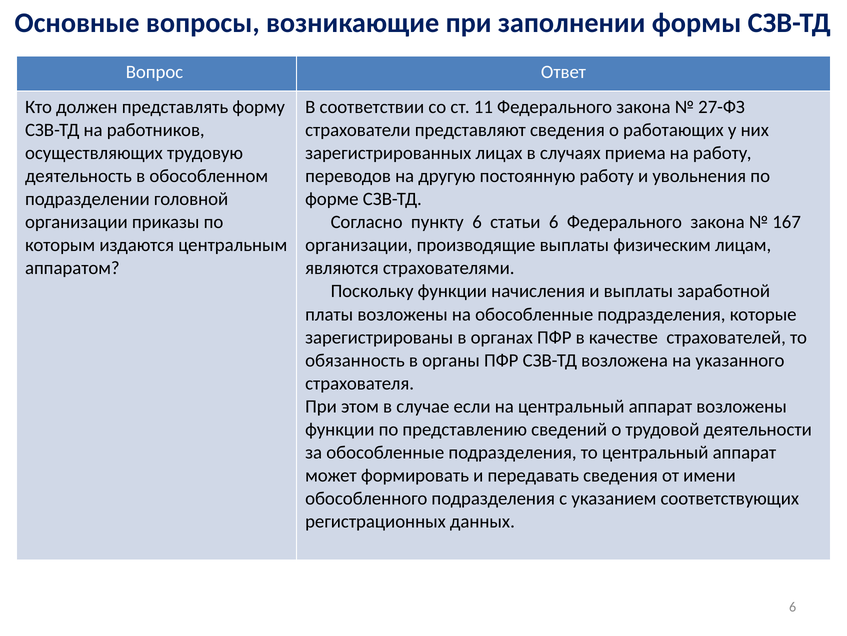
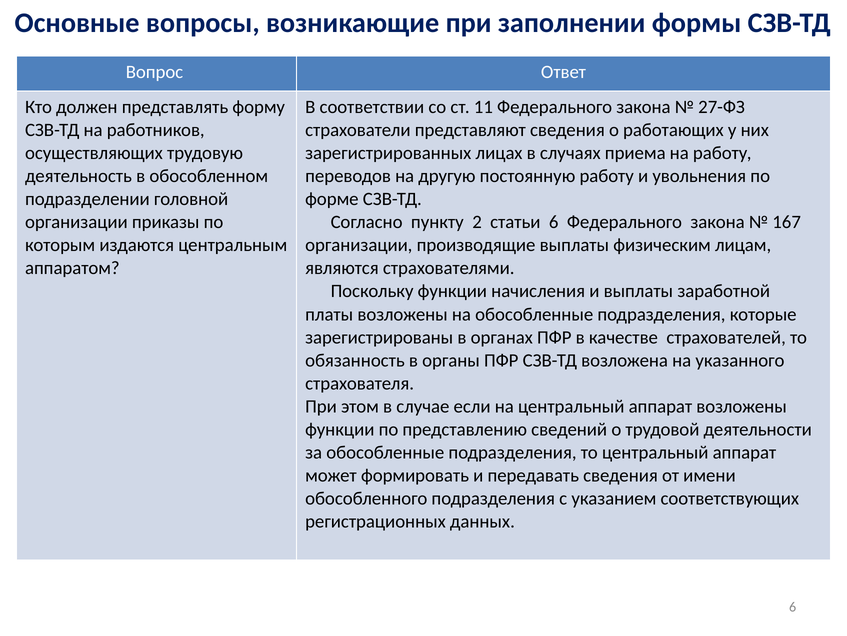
пункту 6: 6 -> 2
